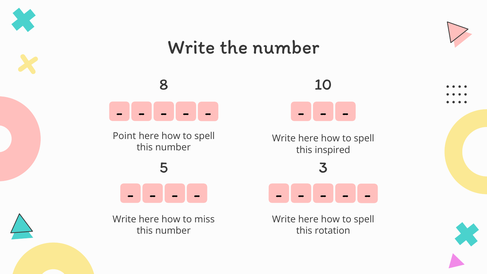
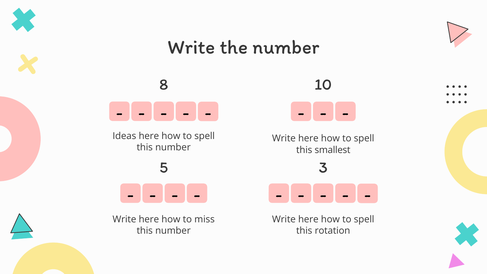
Point: Point -> Ideas
inspired: inspired -> smallest
